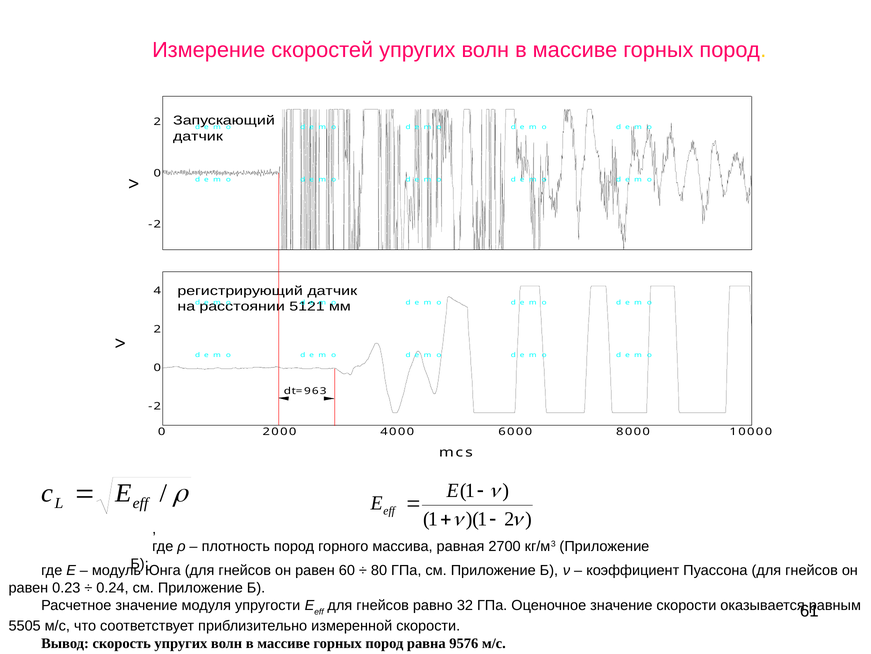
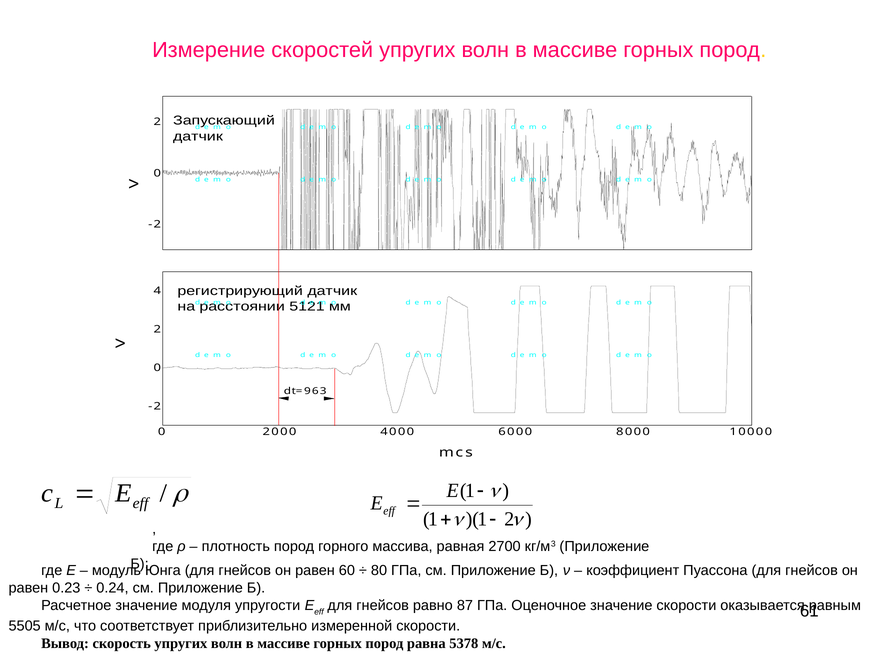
32: 32 -> 87
9576: 9576 -> 5378
